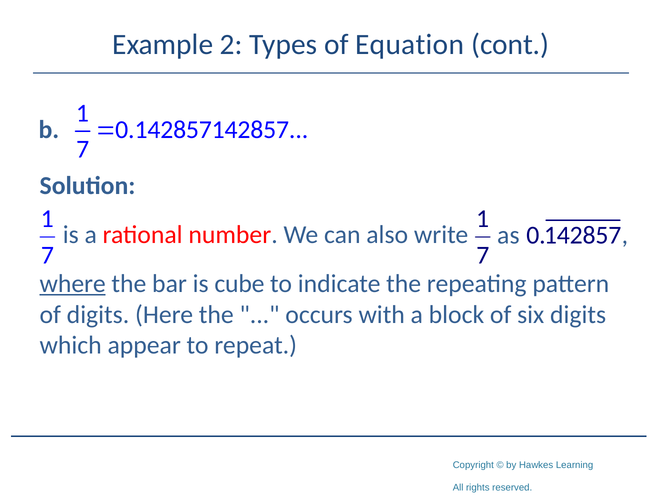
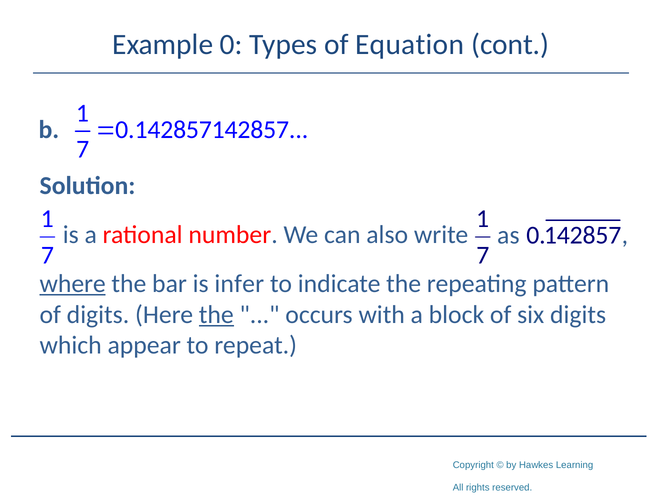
2: 2 -> 0
cube: cube -> infer
the at (216, 314) underline: none -> present
